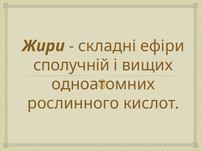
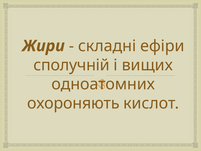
рослинного: рослинного -> охороняють
